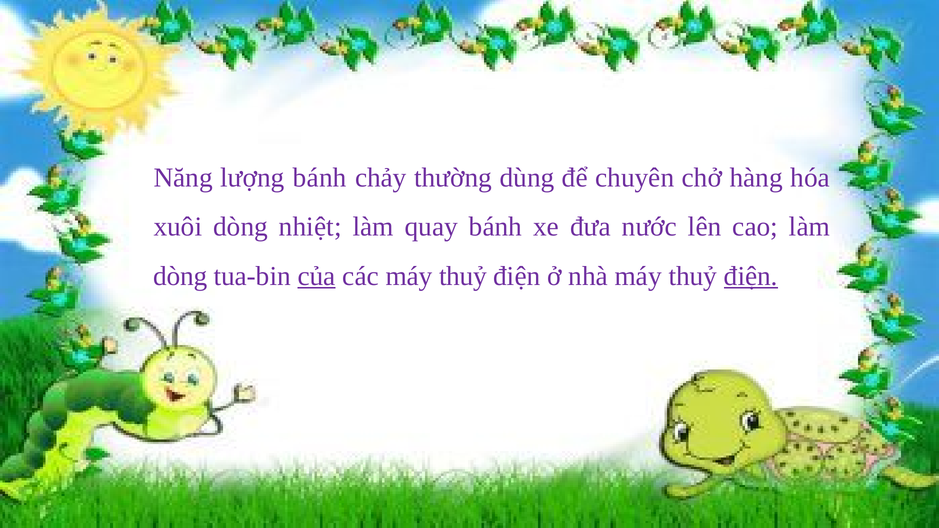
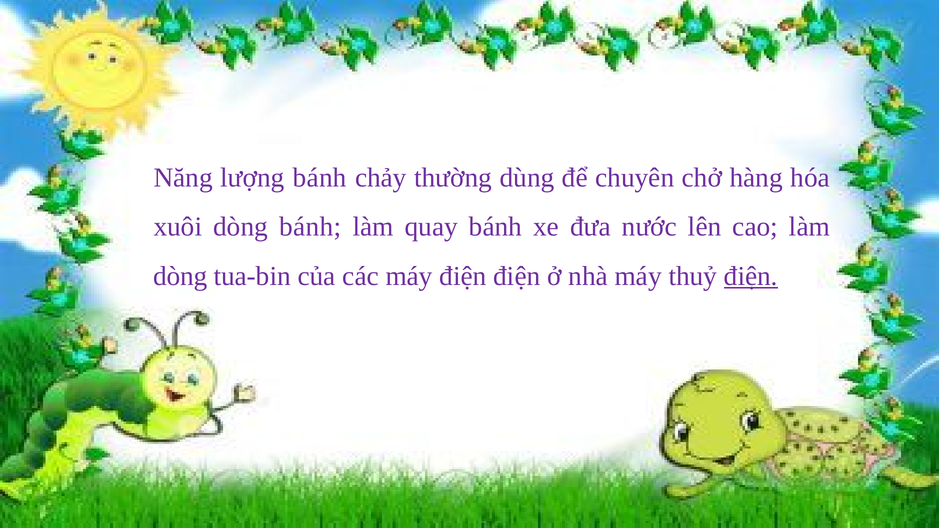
dòng nhiệt: nhiệt -> bánh
của underline: present -> none
các máy thuỷ: thuỷ -> điện
